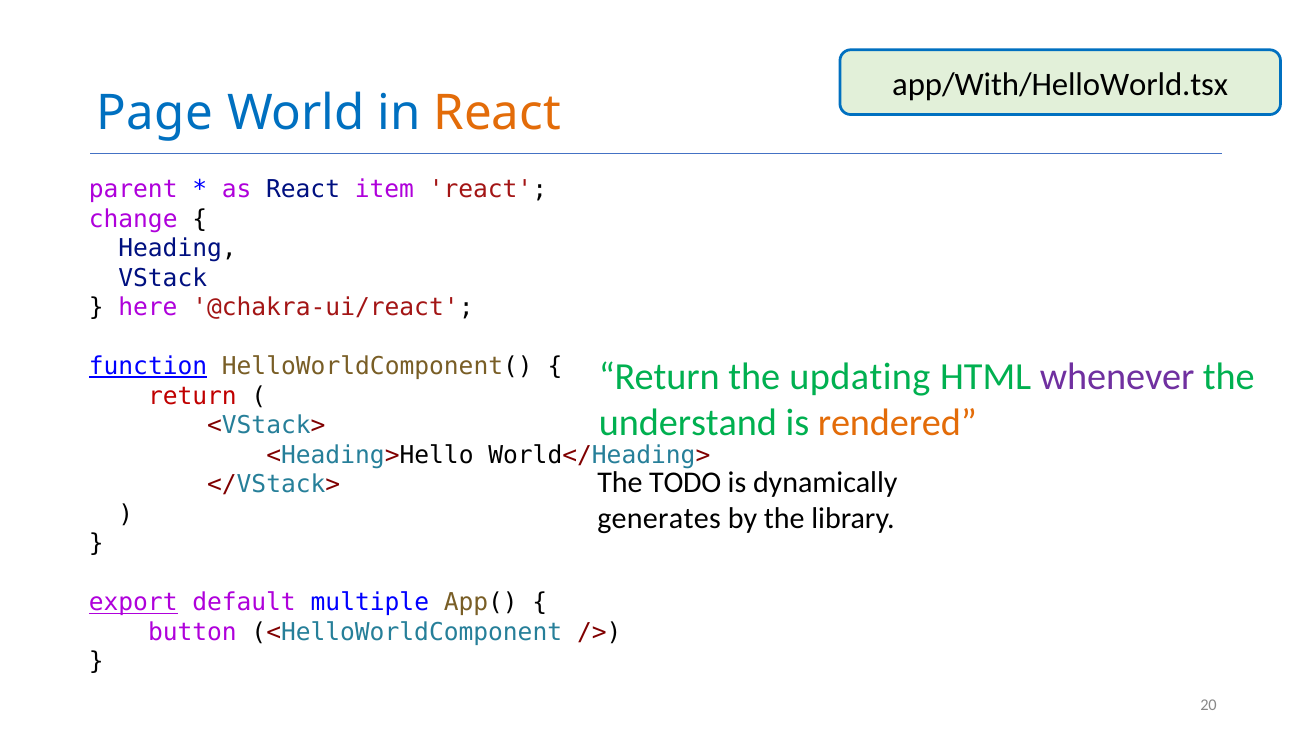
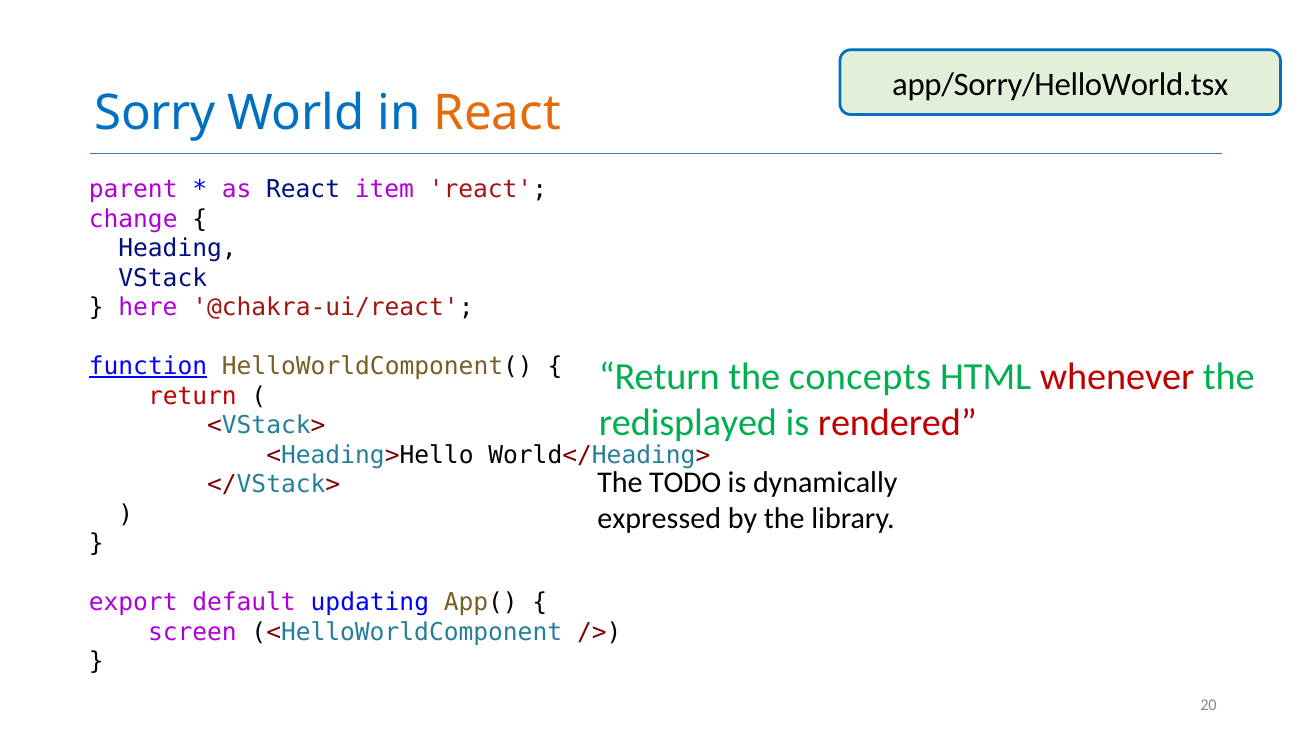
app/With/HelloWorld.tsx: app/With/HelloWorld.tsx -> app/Sorry/HelloWorld.tsx
Page: Page -> Sorry
updating: updating -> concepts
whenever colour: purple -> red
understand: understand -> redisplayed
rendered colour: orange -> red
generates: generates -> expressed
export underline: present -> none
multiple: multiple -> updating
button: button -> screen
